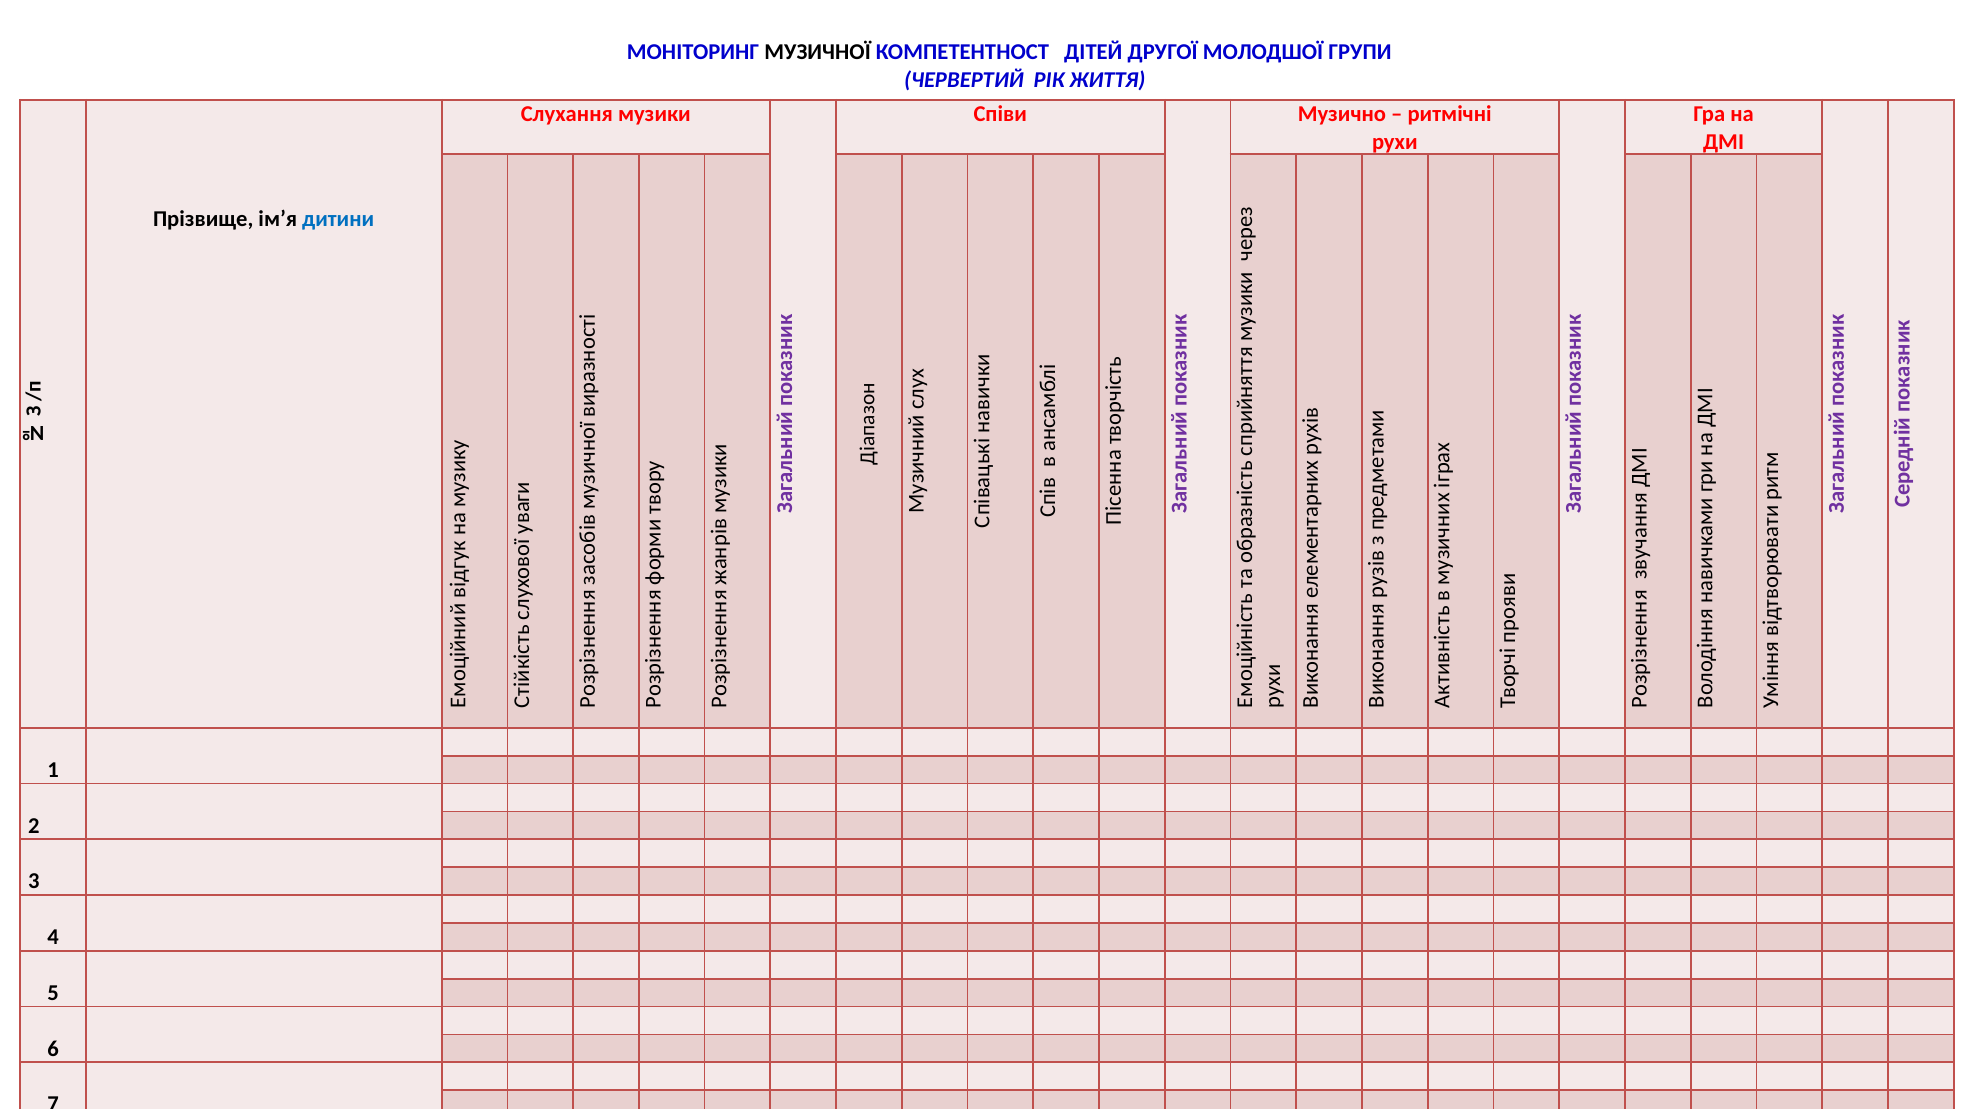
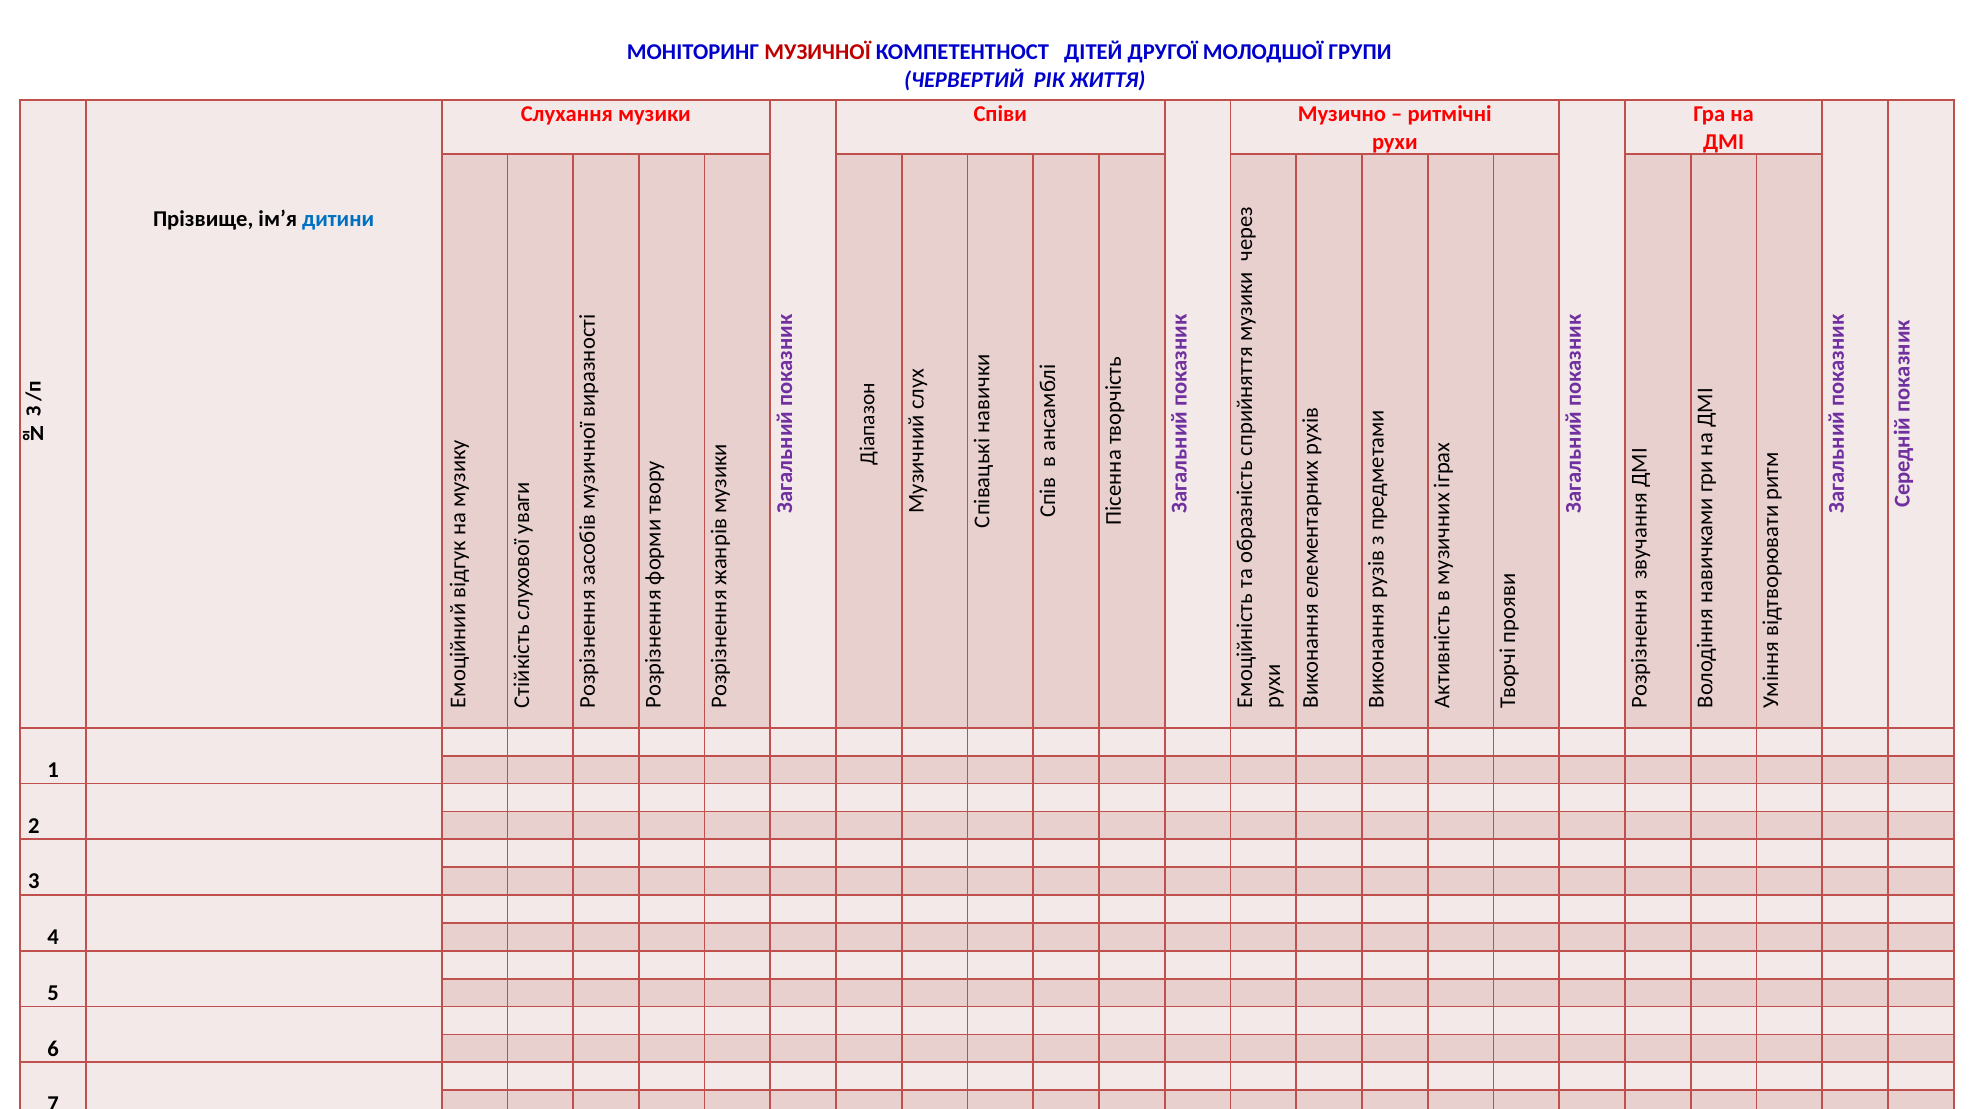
МУЗИЧНОЇ colour: black -> red
